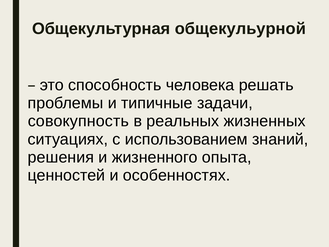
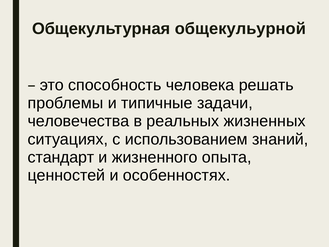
совокупность: совокупность -> человечества
решения: решения -> стандарт
